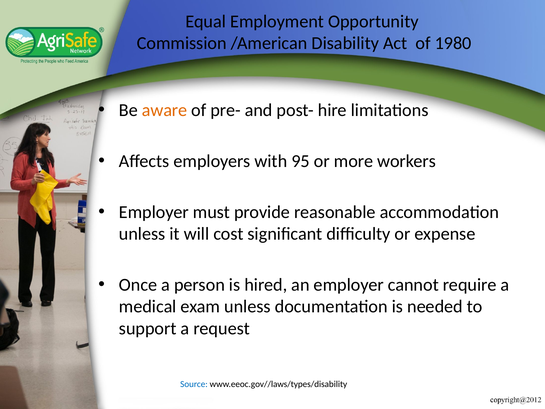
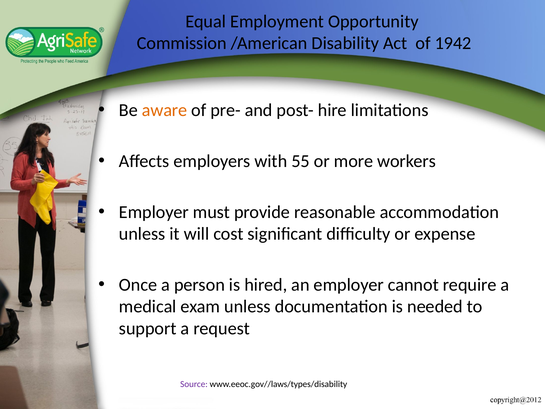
1980: 1980 -> 1942
95: 95 -> 55
Source colour: blue -> purple
